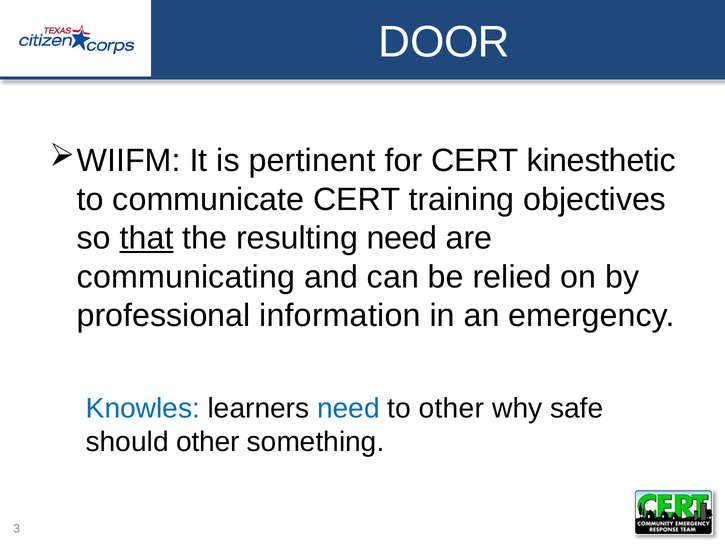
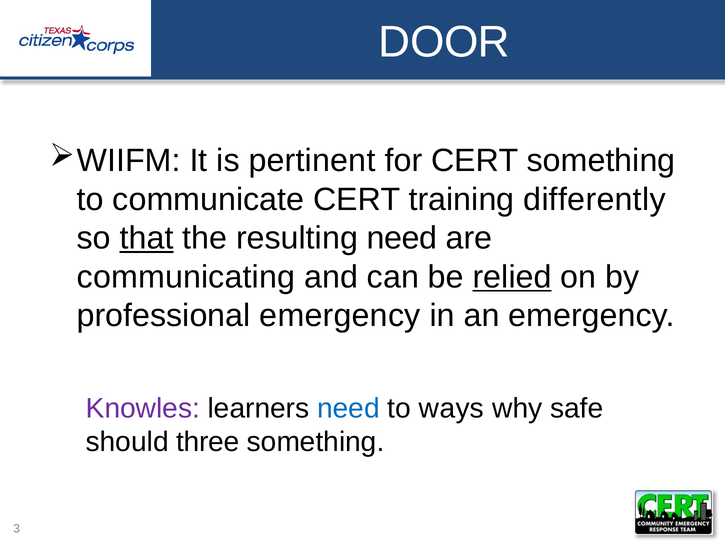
CERT kinesthetic: kinesthetic -> something
objectives: objectives -> differently
relied underline: none -> present
professional information: information -> emergency
Knowles colour: blue -> purple
to other: other -> ways
should other: other -> three
